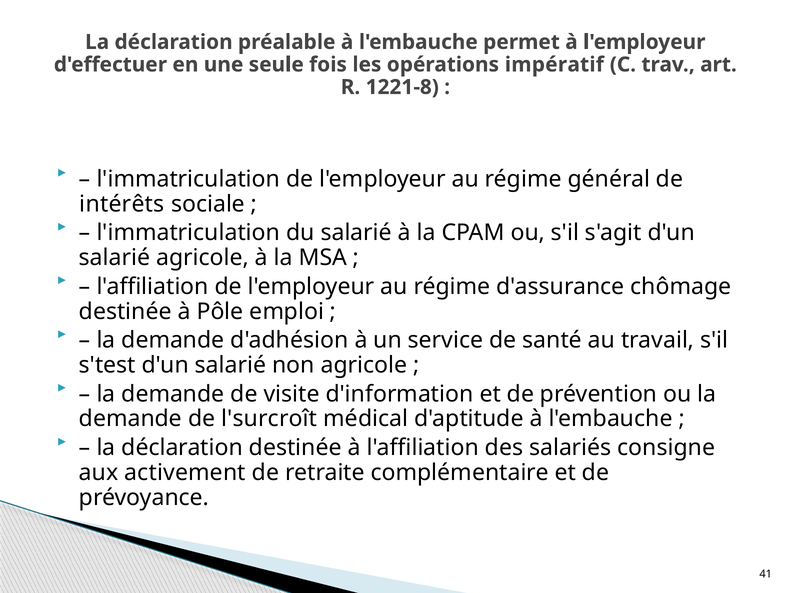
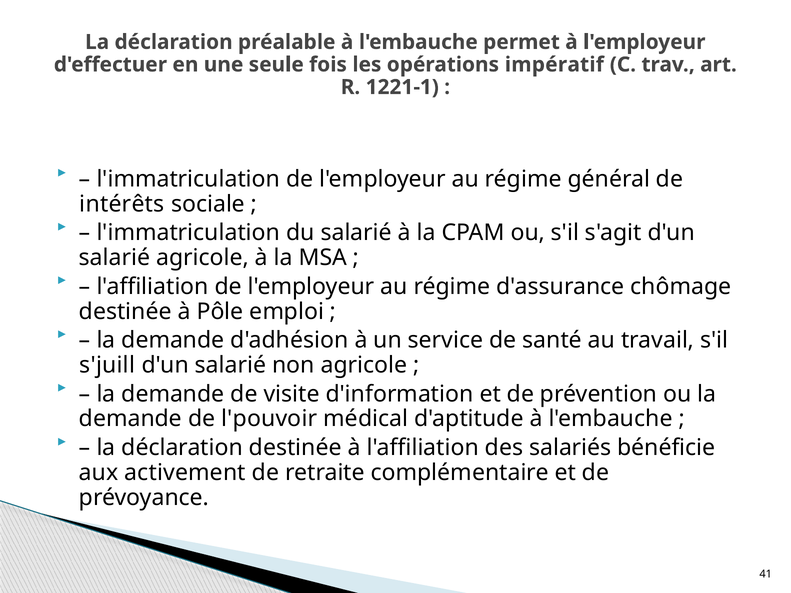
1221-8: 1221-8 -> 1221-1
s'test: s'test -> s'juill
l'surcroît: l'surcroît -> l'pouvoir
consigne: consigne -> bénéficie
